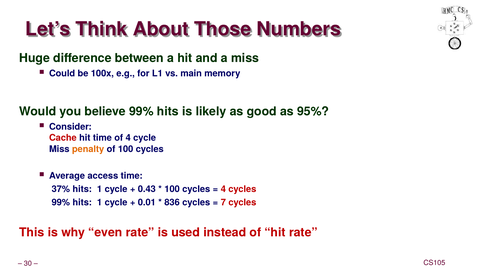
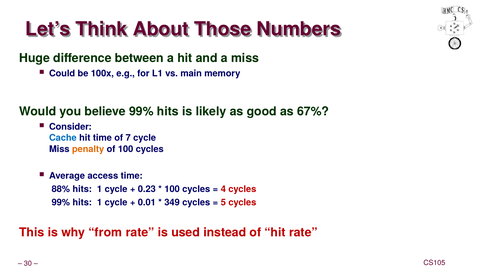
95%: 95% -> 67%
Cache colour: red -> blue
of 4: 4 -> 7
37%: 37% -> 88%
0.43: 0.43 -> 0.23
836: 836 -> 349
7: 7 -> 5
even: even -> from
